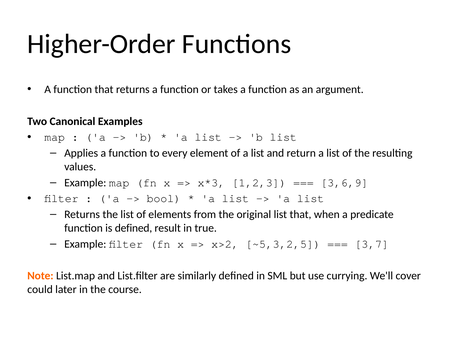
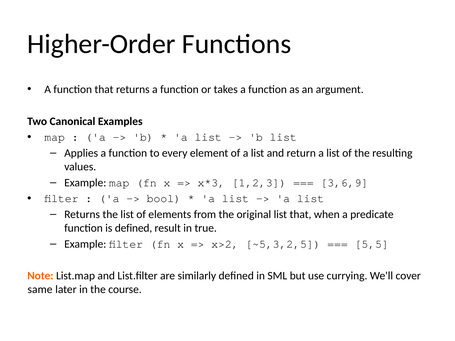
3,7: 3,7 -> 5,5
could: could -> same
